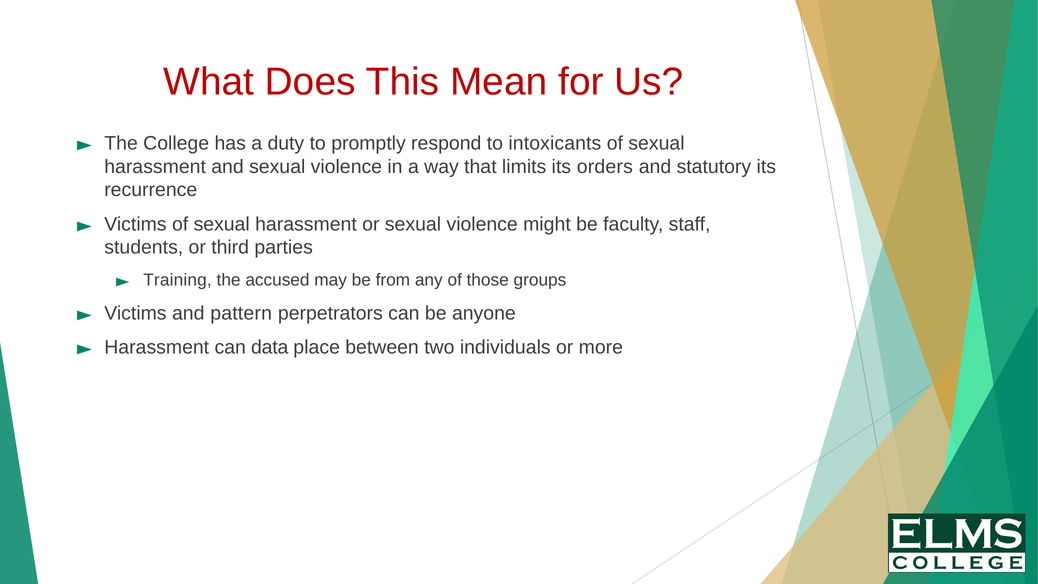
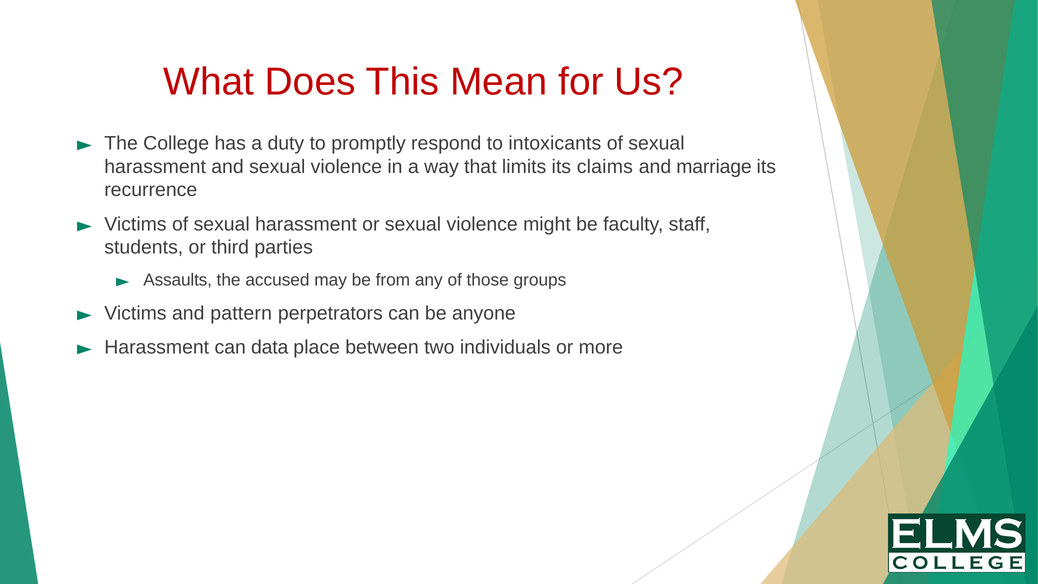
orders: orders -> claims
statutory: statutory -> marriage
Training: Training -> Assaults
